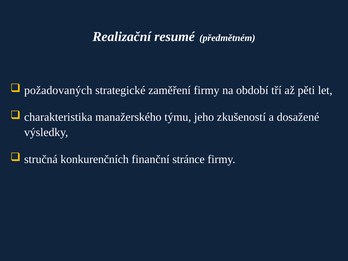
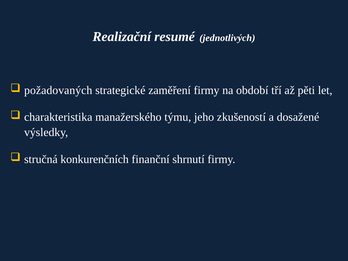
předmětném: předmětném -> jednotlivých
stránce: stránce -> shrnutí
